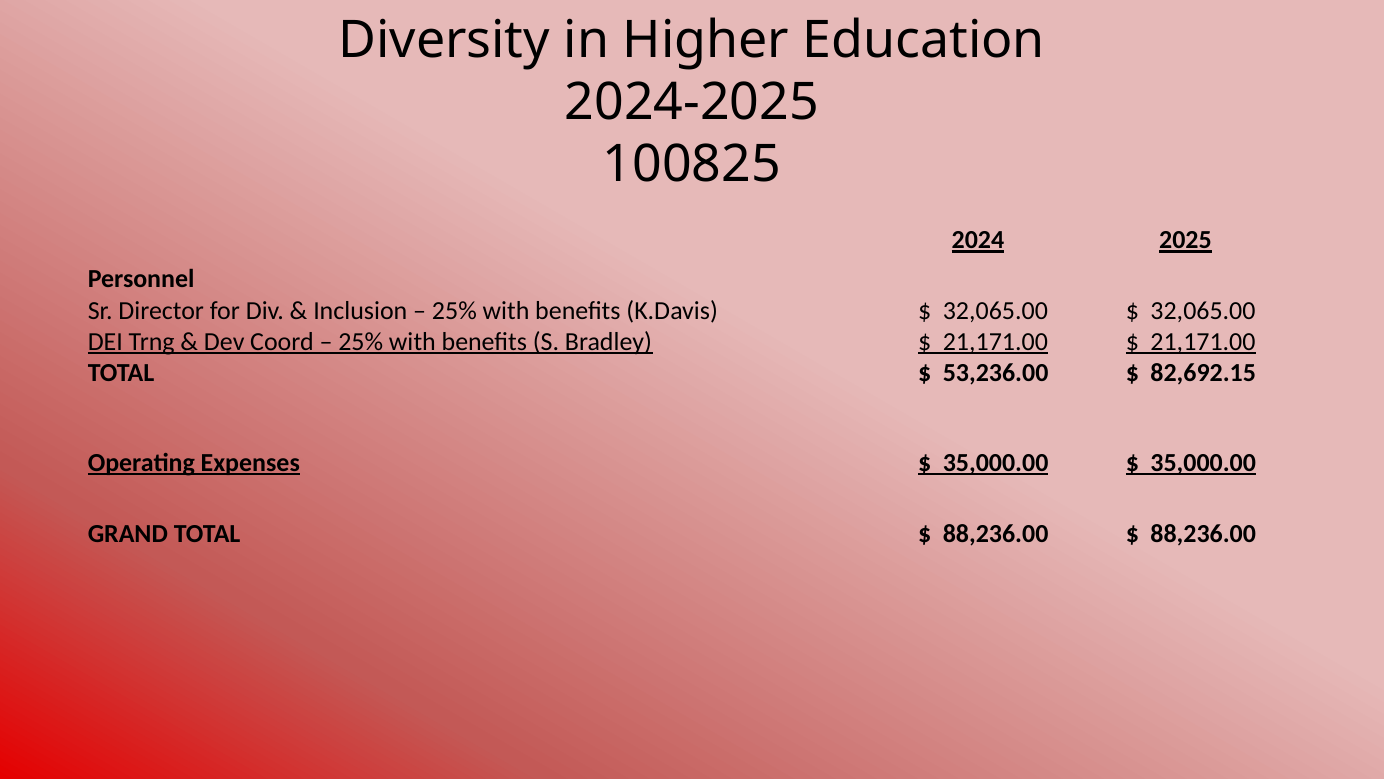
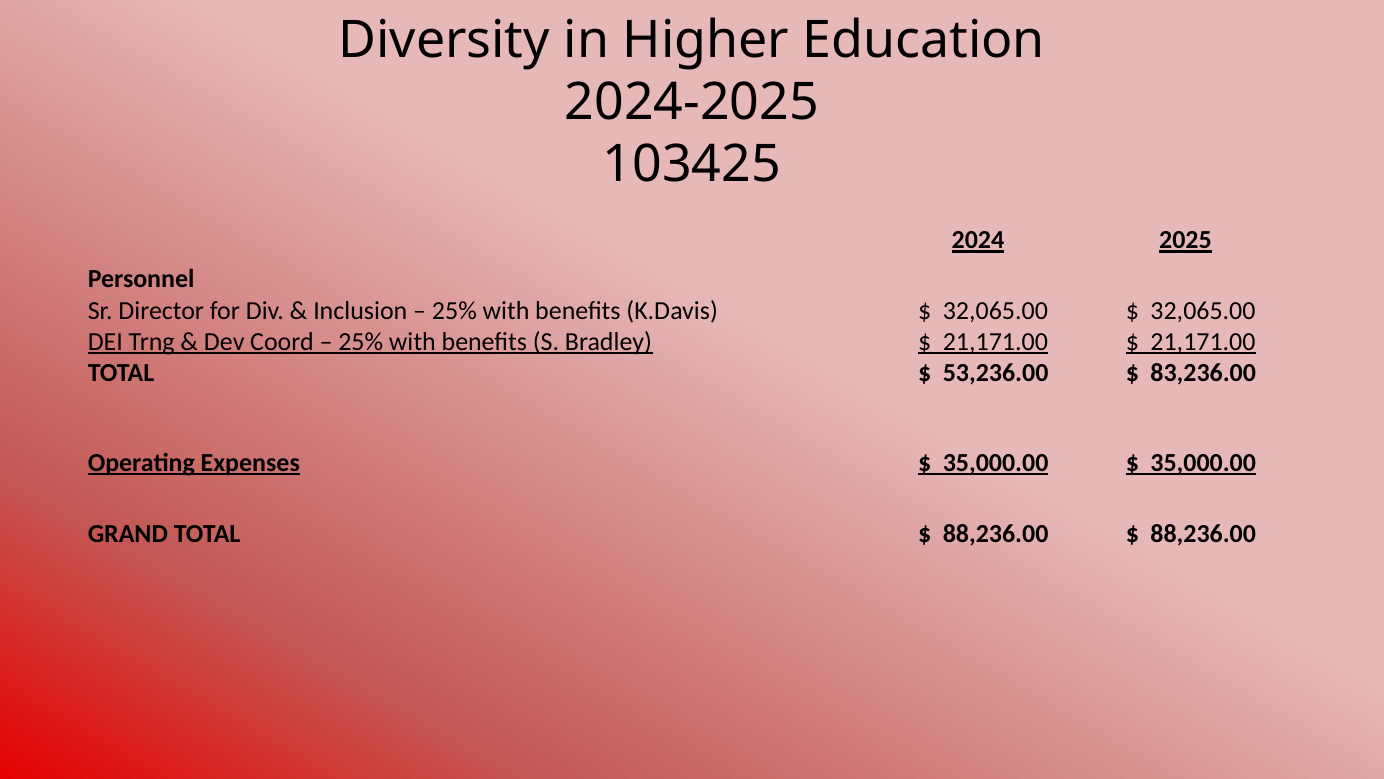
100825: 100825 -> 103425
82,692.15: 82,692.15 -> 83,236.00
